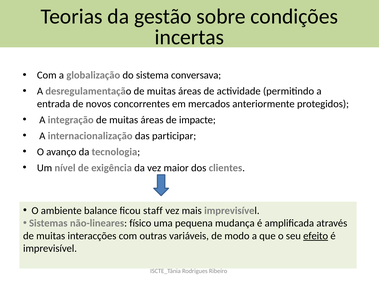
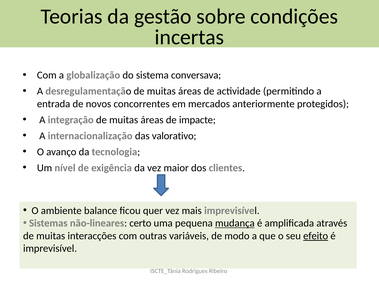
participar: participar -> valorativo
staff: staff -> quer
físico: físico -> certo
mudança underline: none -> present
